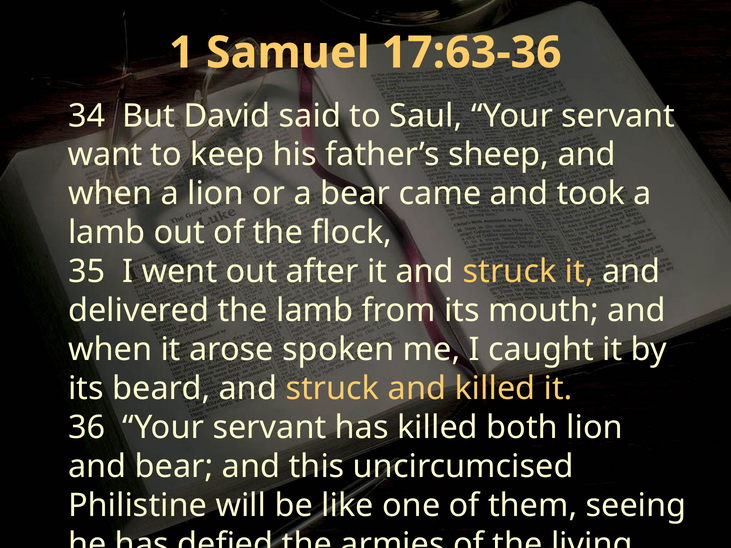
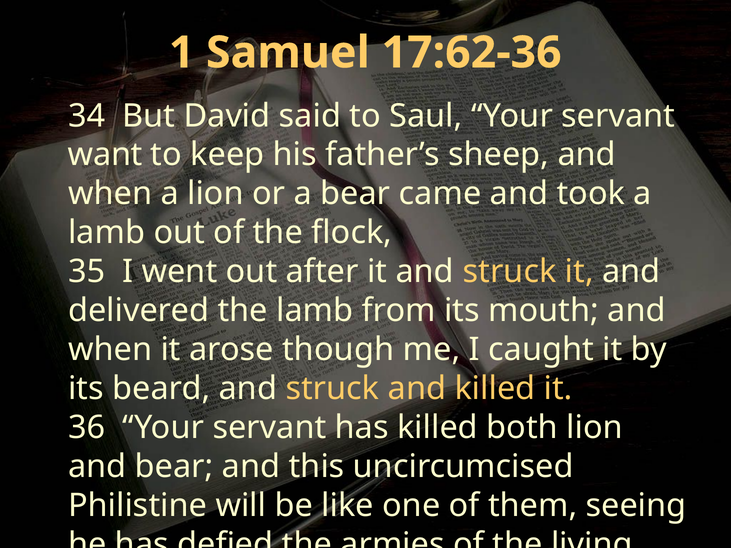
17:63-36: 17:63-36 -> 17:62-36
spoken: spoken -> though
